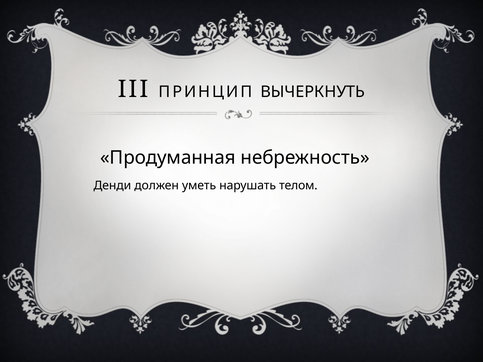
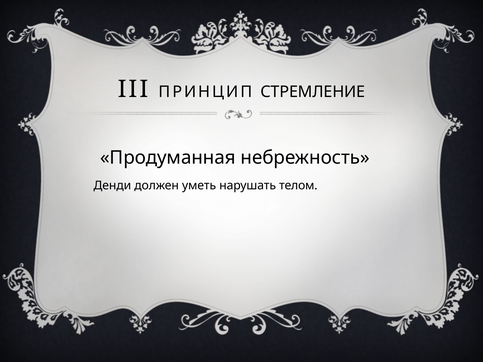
ВЫЧЕРКНУТЬ: ВЫЧЕРКНУТЬ -> СТРЕМЛЕНИЕ
